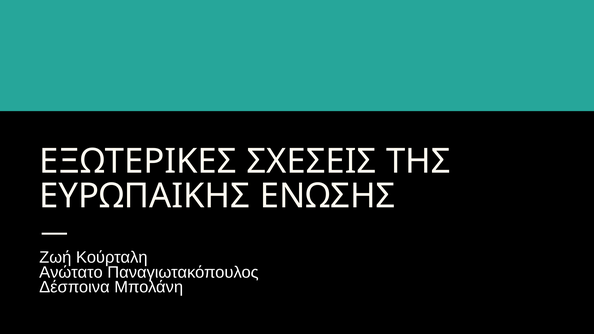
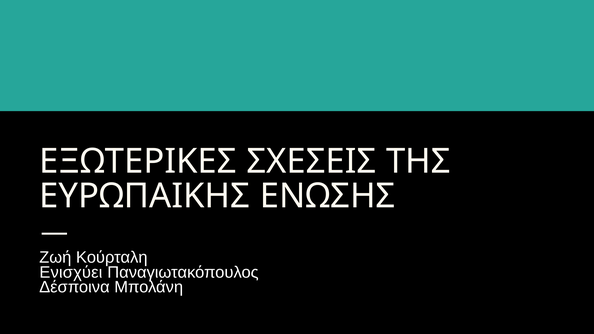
Ανώτατο: Ανώτατο -> Ενισχύει
